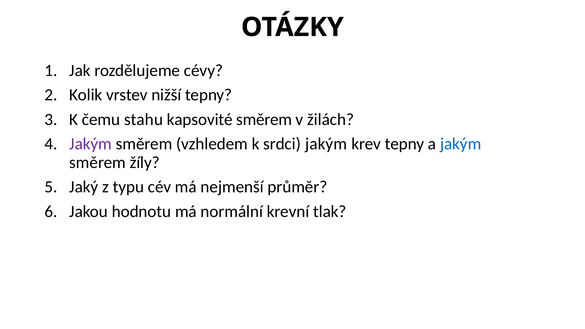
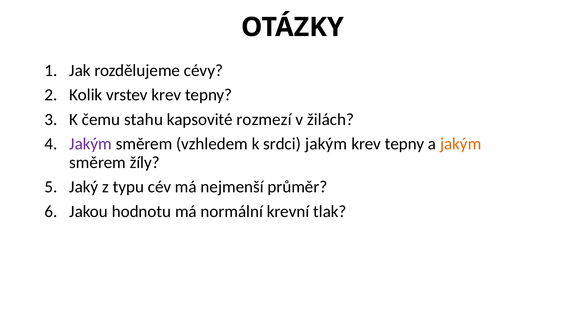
vrstev nižší: nižší -> krev
kapsovité směrem: směrem -> rozmezí
jakým at (461, 144) colour: blue -> orange
